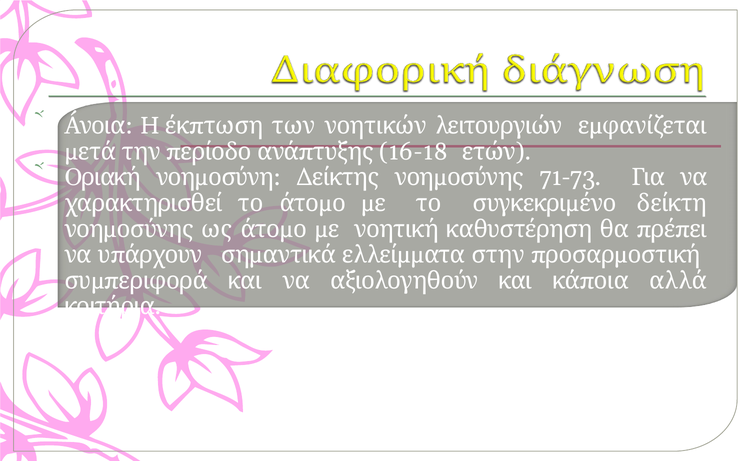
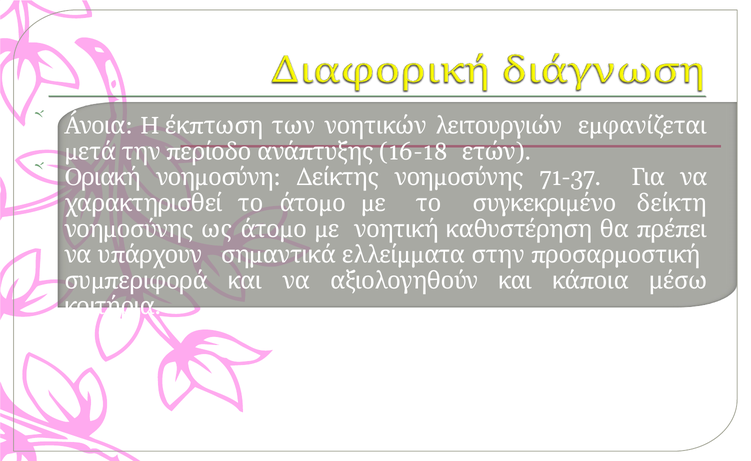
71-73: 71-73 -> 71-37
αλλά: αλλά -> μέσω
